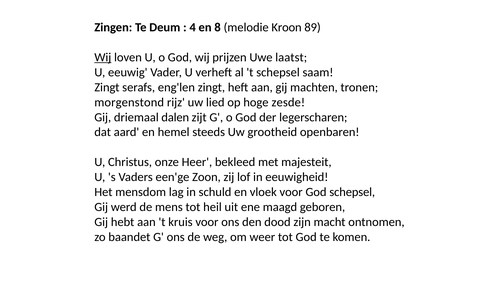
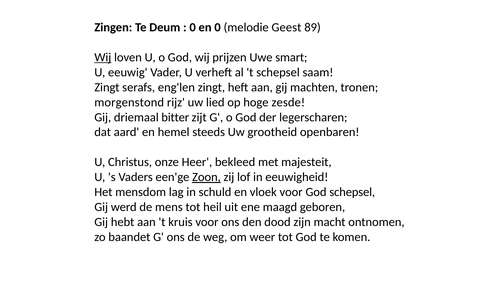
4 at (193, 27): 4 -> 0
en 8: 8 -> 0
Kroon: Kroon -> Geest
laatst: laatst -> smart
dalen: dalen -> bitter
Zoon underline: none -> present
